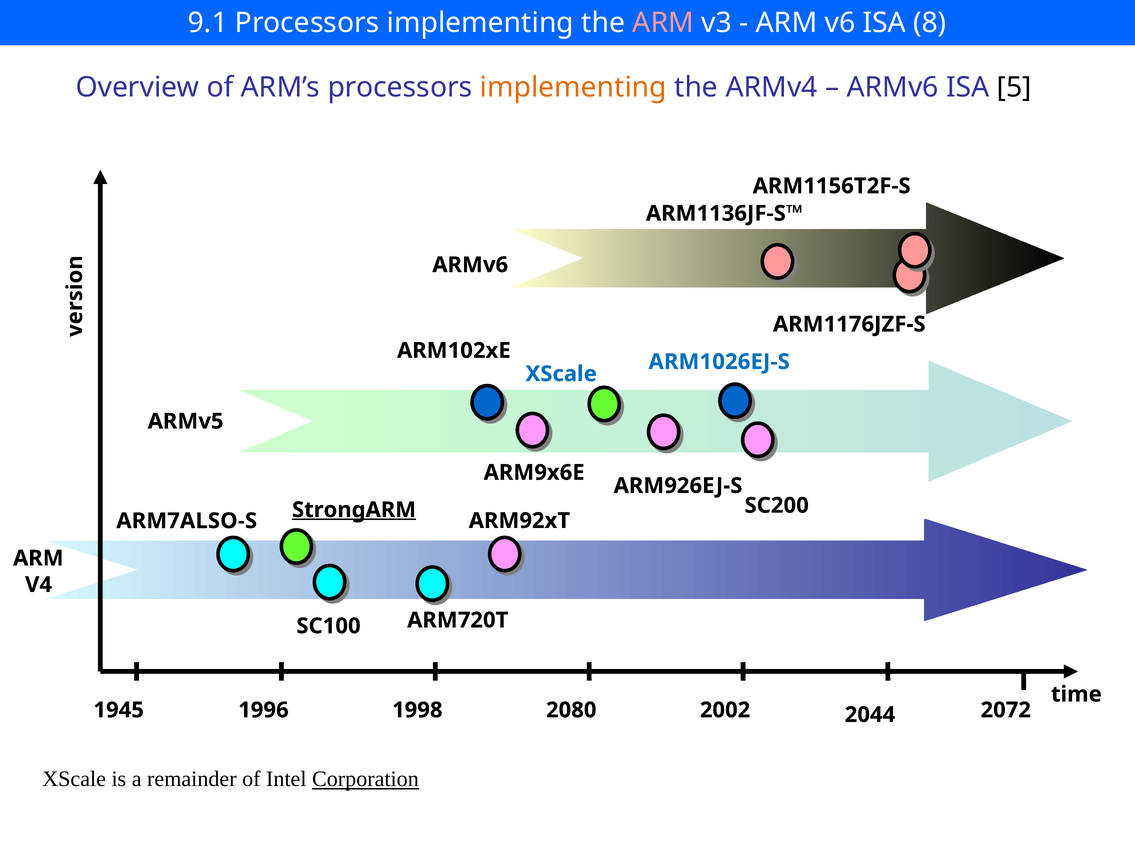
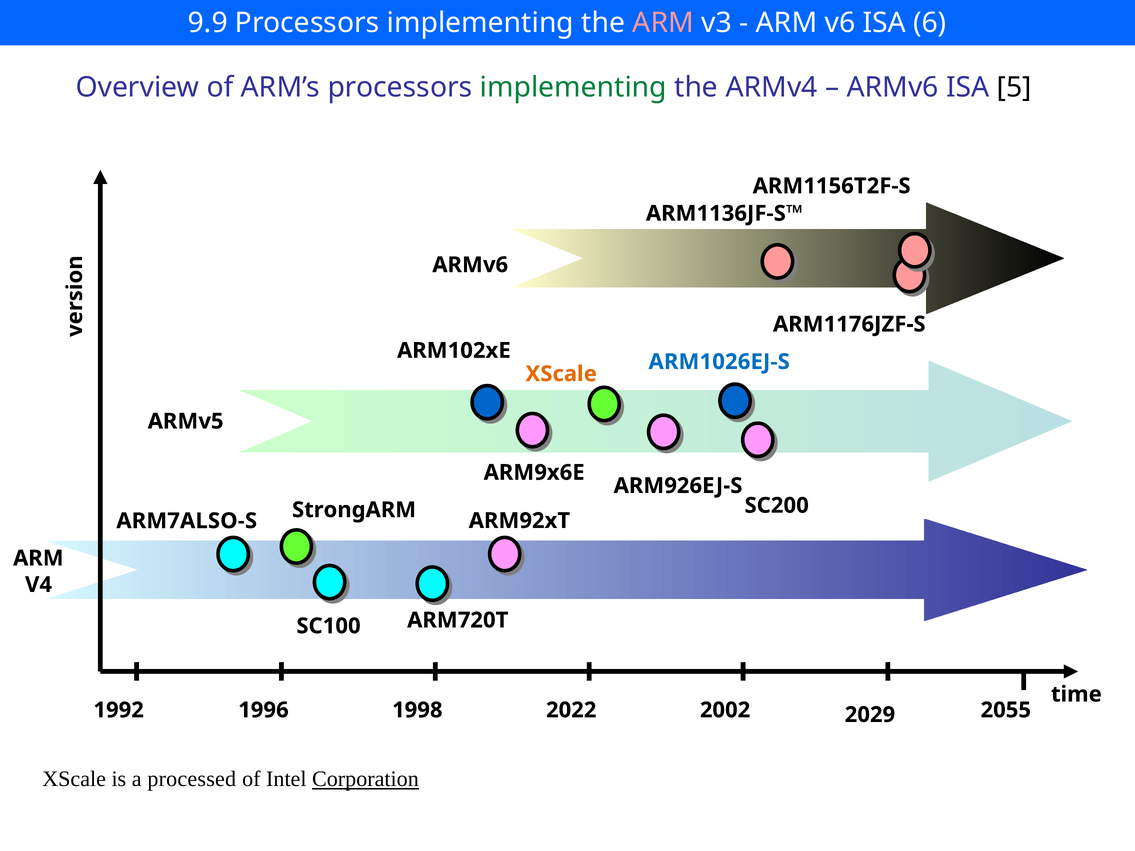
9.1: 9.1 -> 9.9
8: 8 -> 6
implementing at (573, 87) colour: orange -> green
XScale at (561, 374) colour: blue -> orange
StrongARM underline: present -> none
1945: 1945 -> 1992
2080: 2080 -> 2022
2044: 2044 -> 2029
2072: 2072 -> 2055
remainder: remainder -> processed
